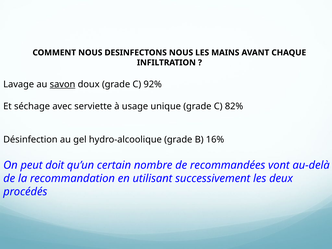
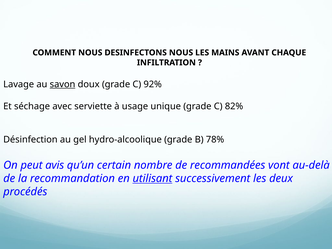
16%: 16% -> 78%
doit: doit -> avis
utilisant underline: none -> present
